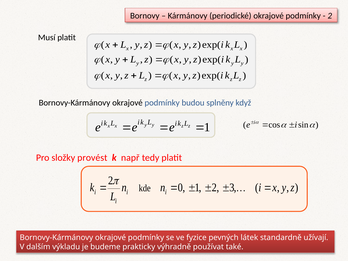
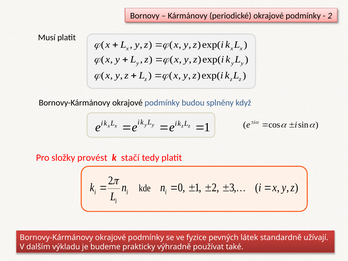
např: např -> stačí
